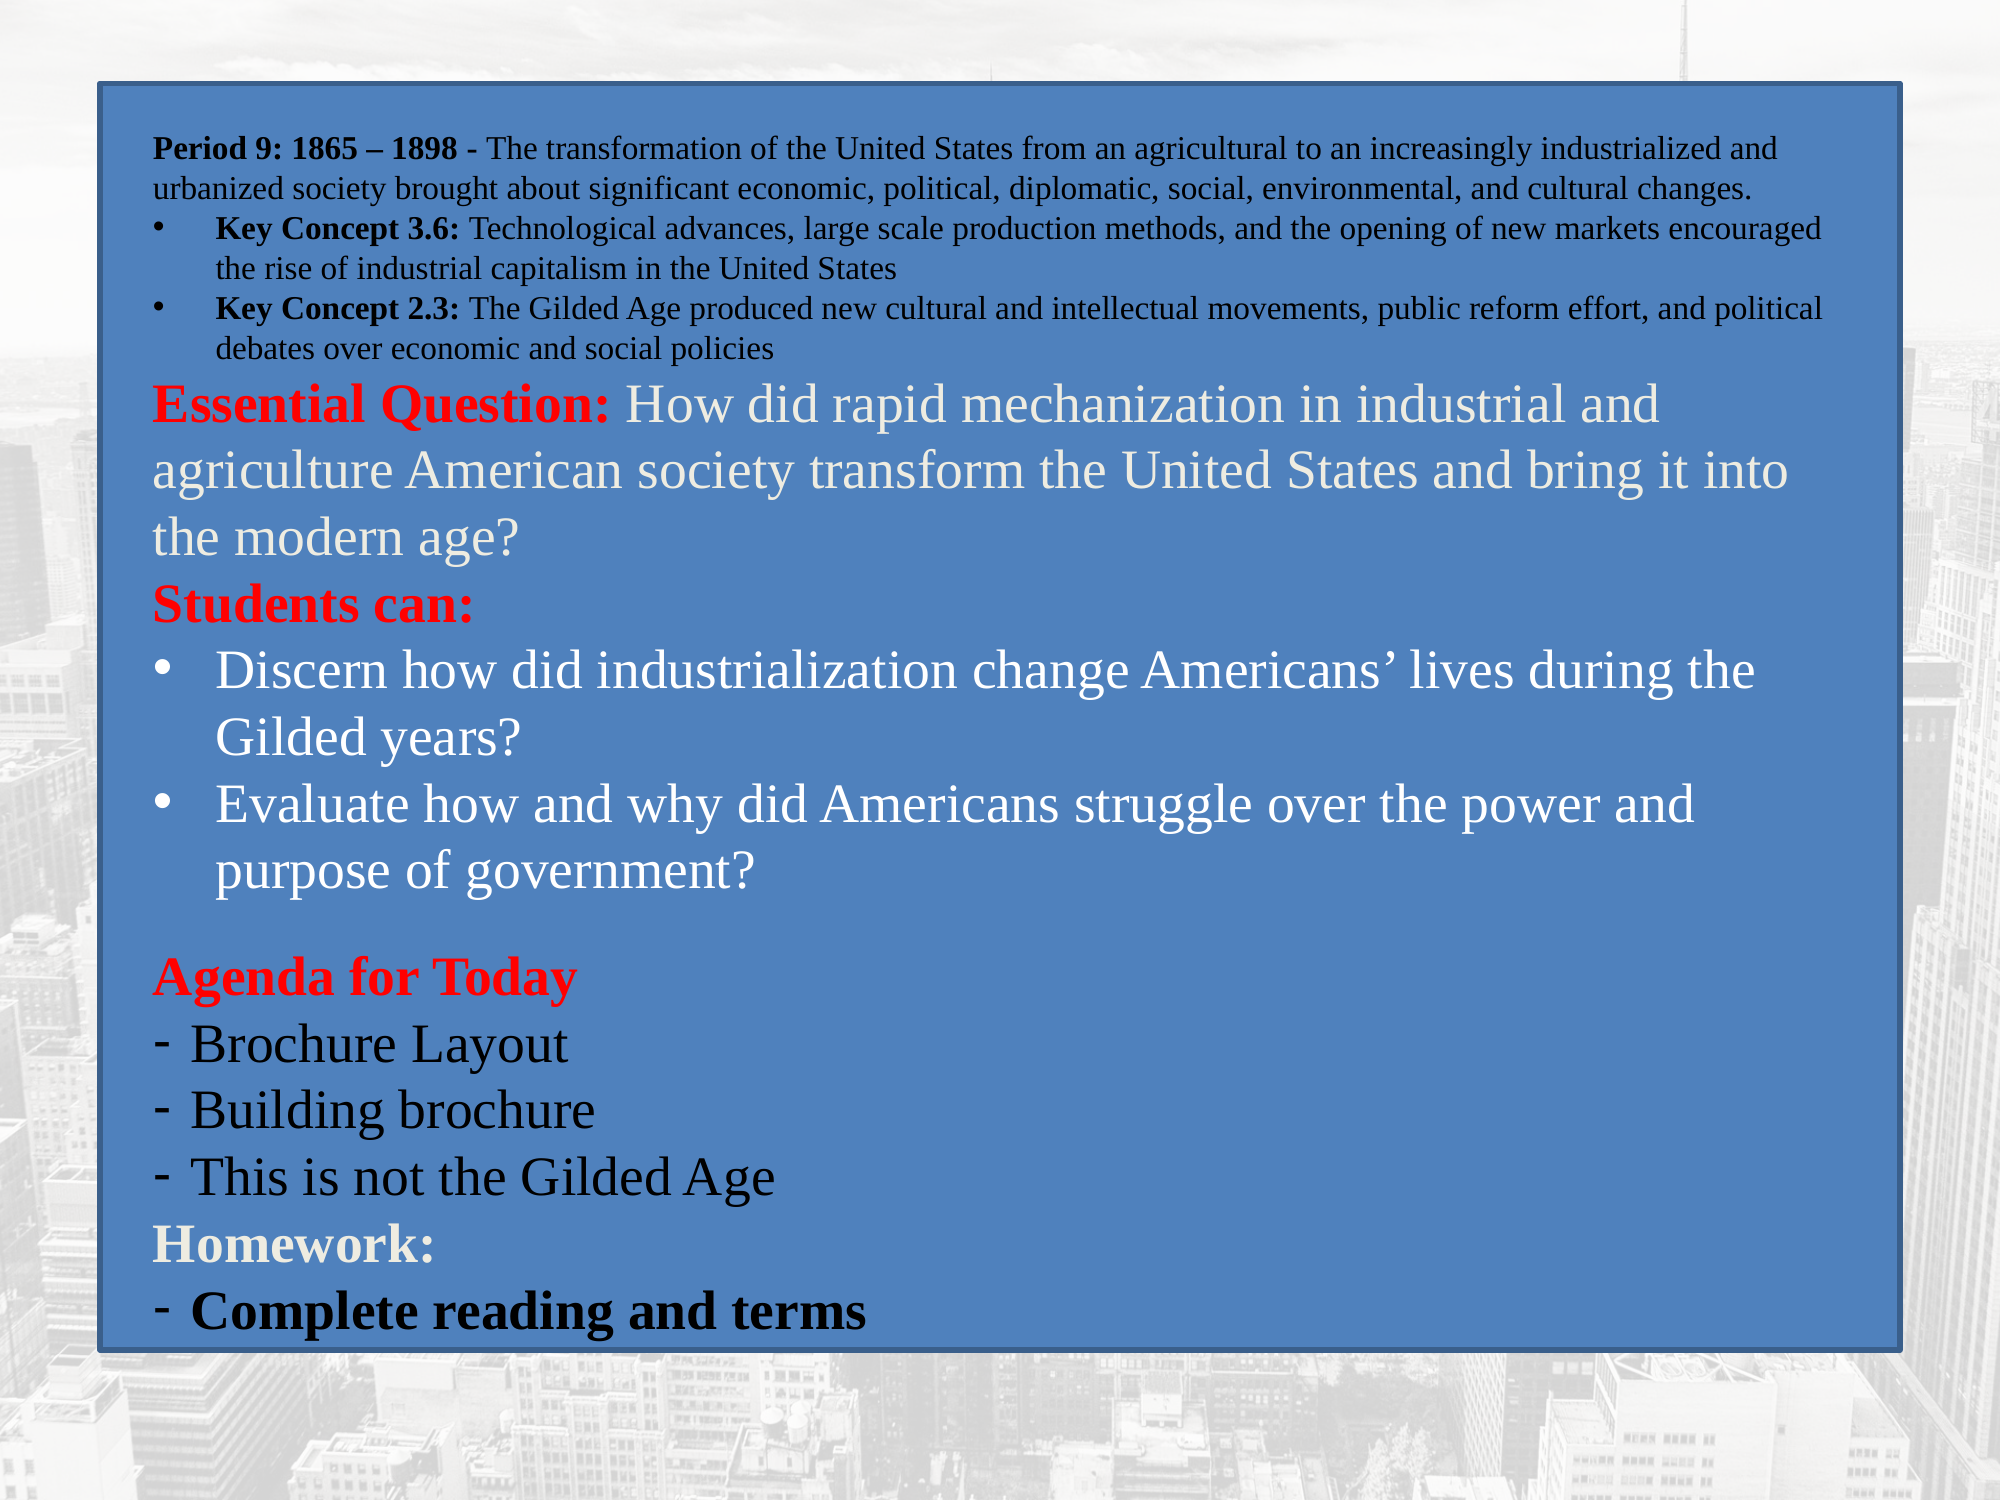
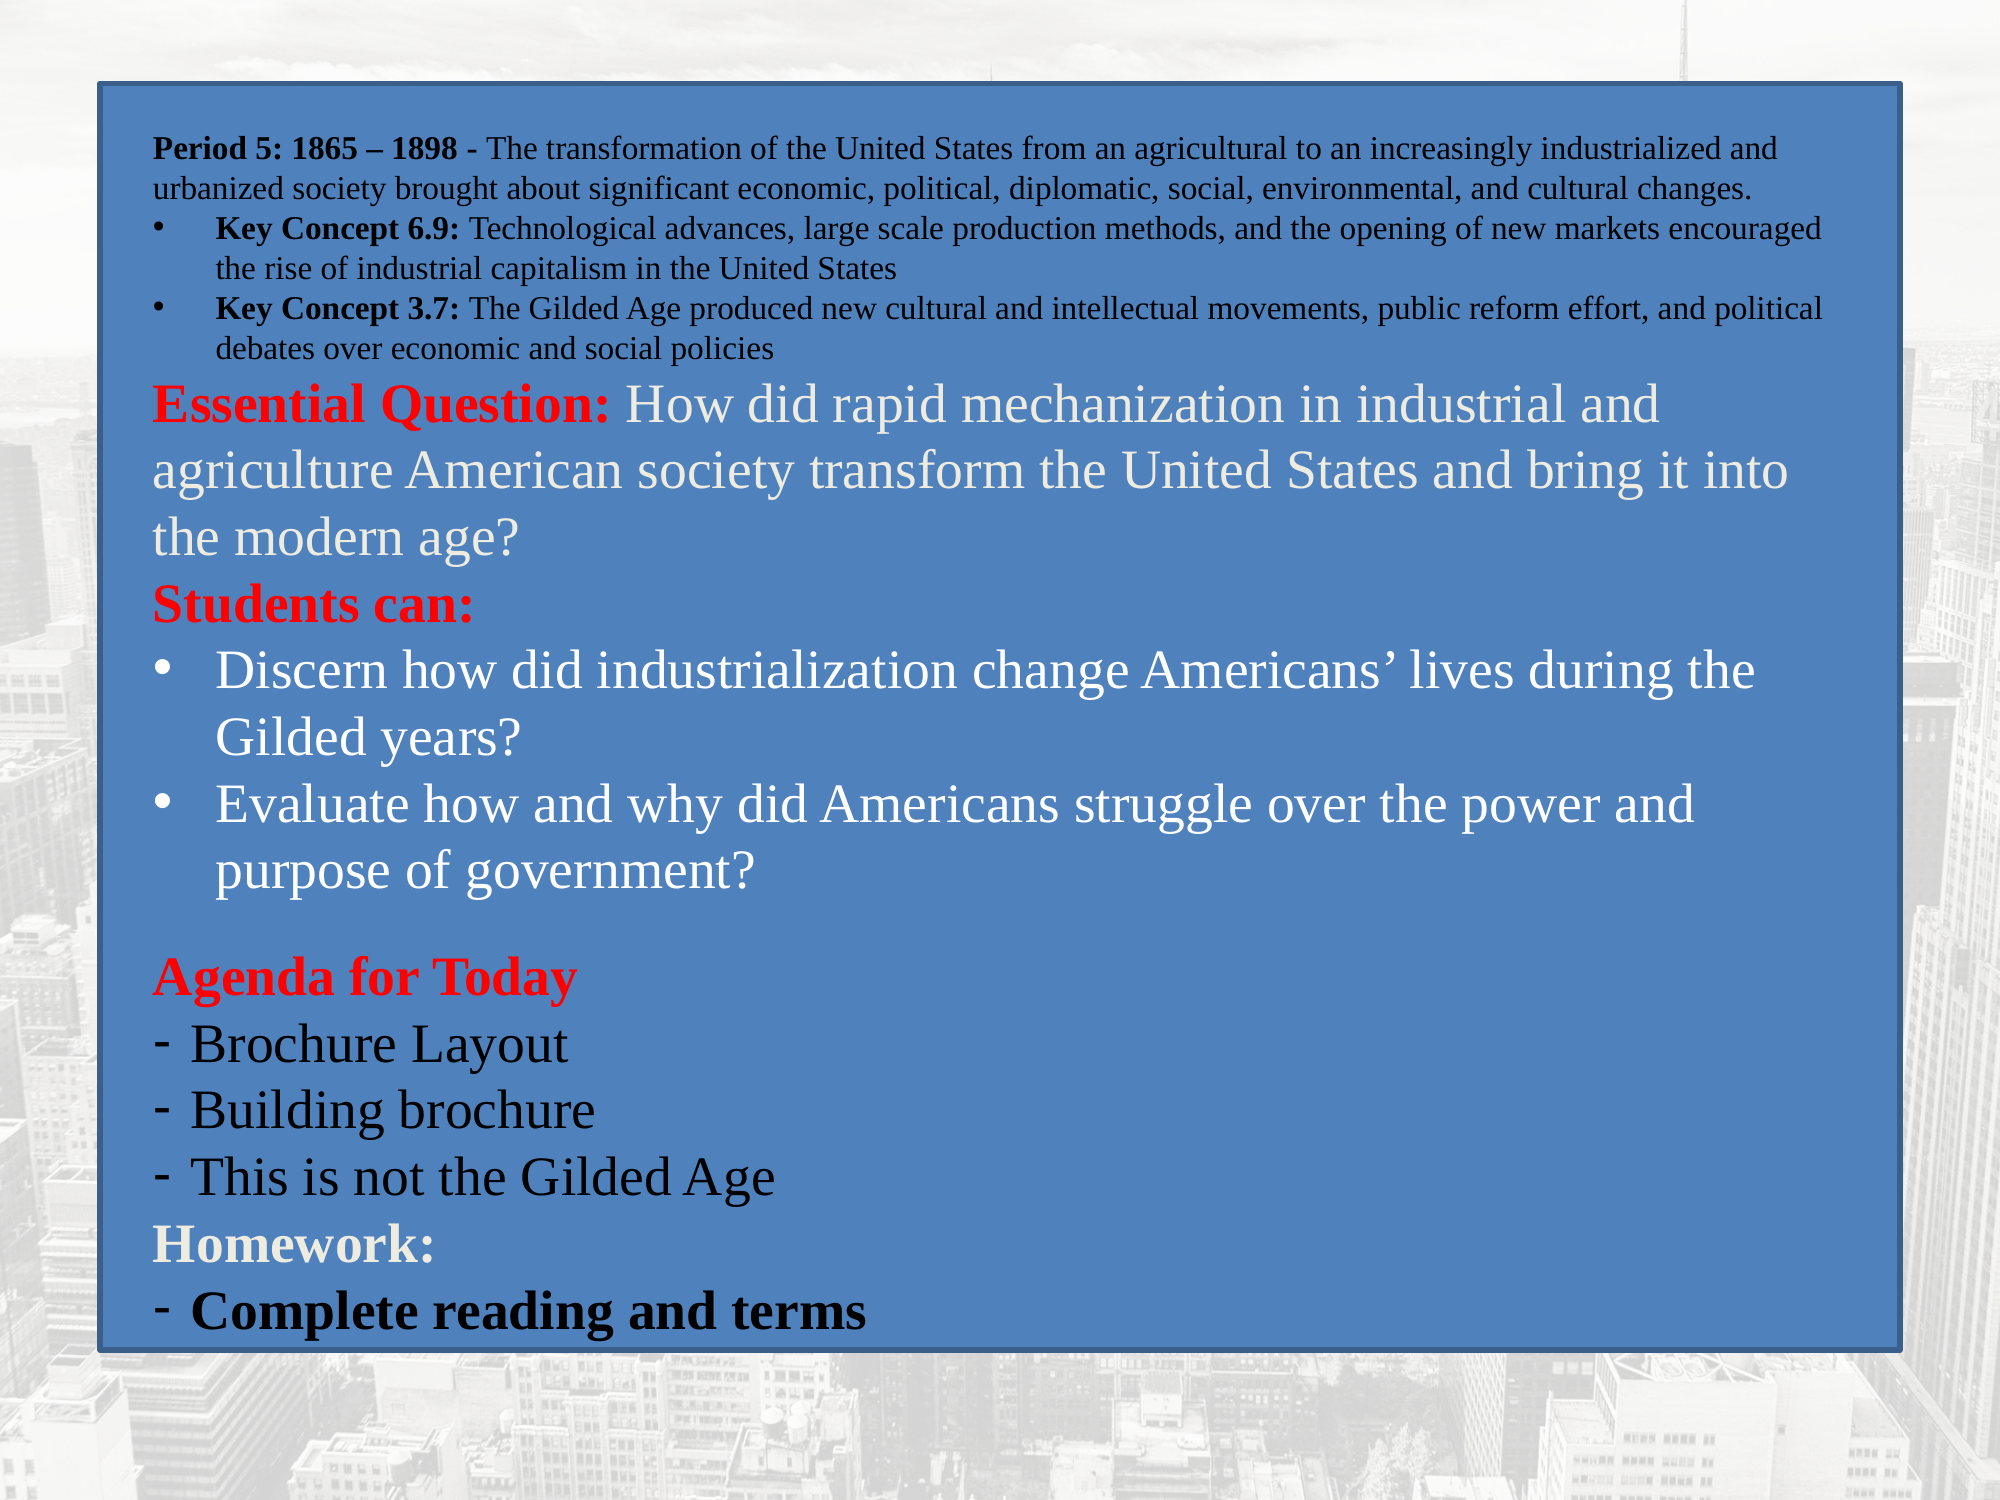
9: 9 -> 5
3.6: 3.6 -> 6.9
2.3: 2.3 -> 3.7
